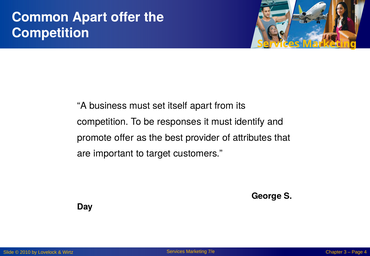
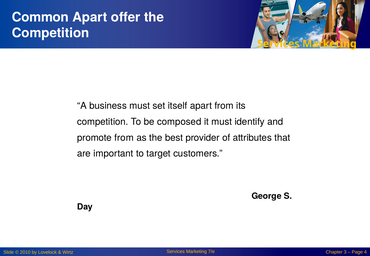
responses: responses -> composed
promote offer: offer -> from
